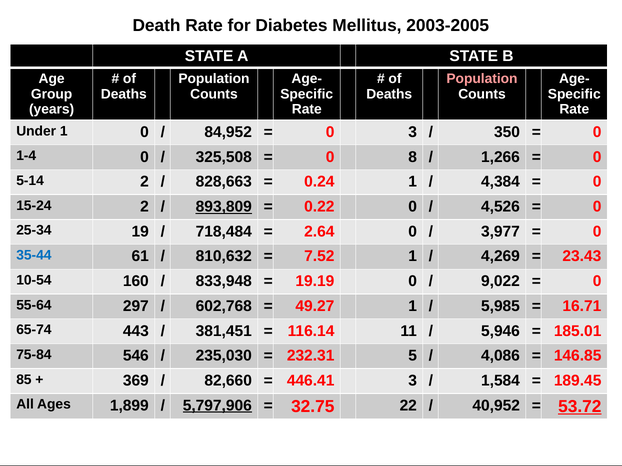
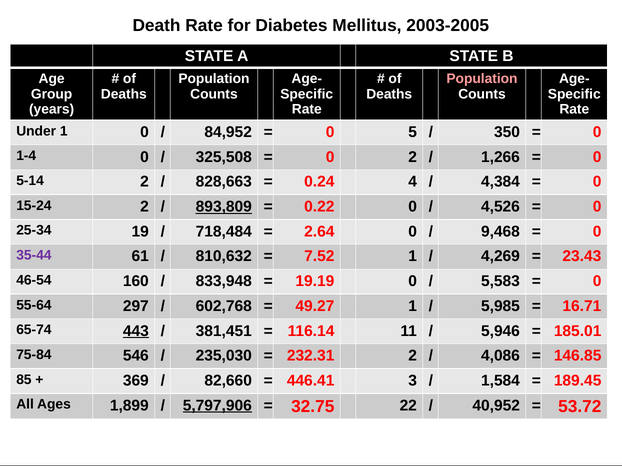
0 3: 3 -> 5
0 8: 8 -> 2
0.24 1: 1 -> 4
3,977: 3,977 -> 9,468
35-44 colour: blue -> purple
10-54: 10-54 -> 46-54
9,022: 9,022 -> 5,583
443 underline: none -> present
232.31 5: 5 -> 2
53.72 underline: present -> none
